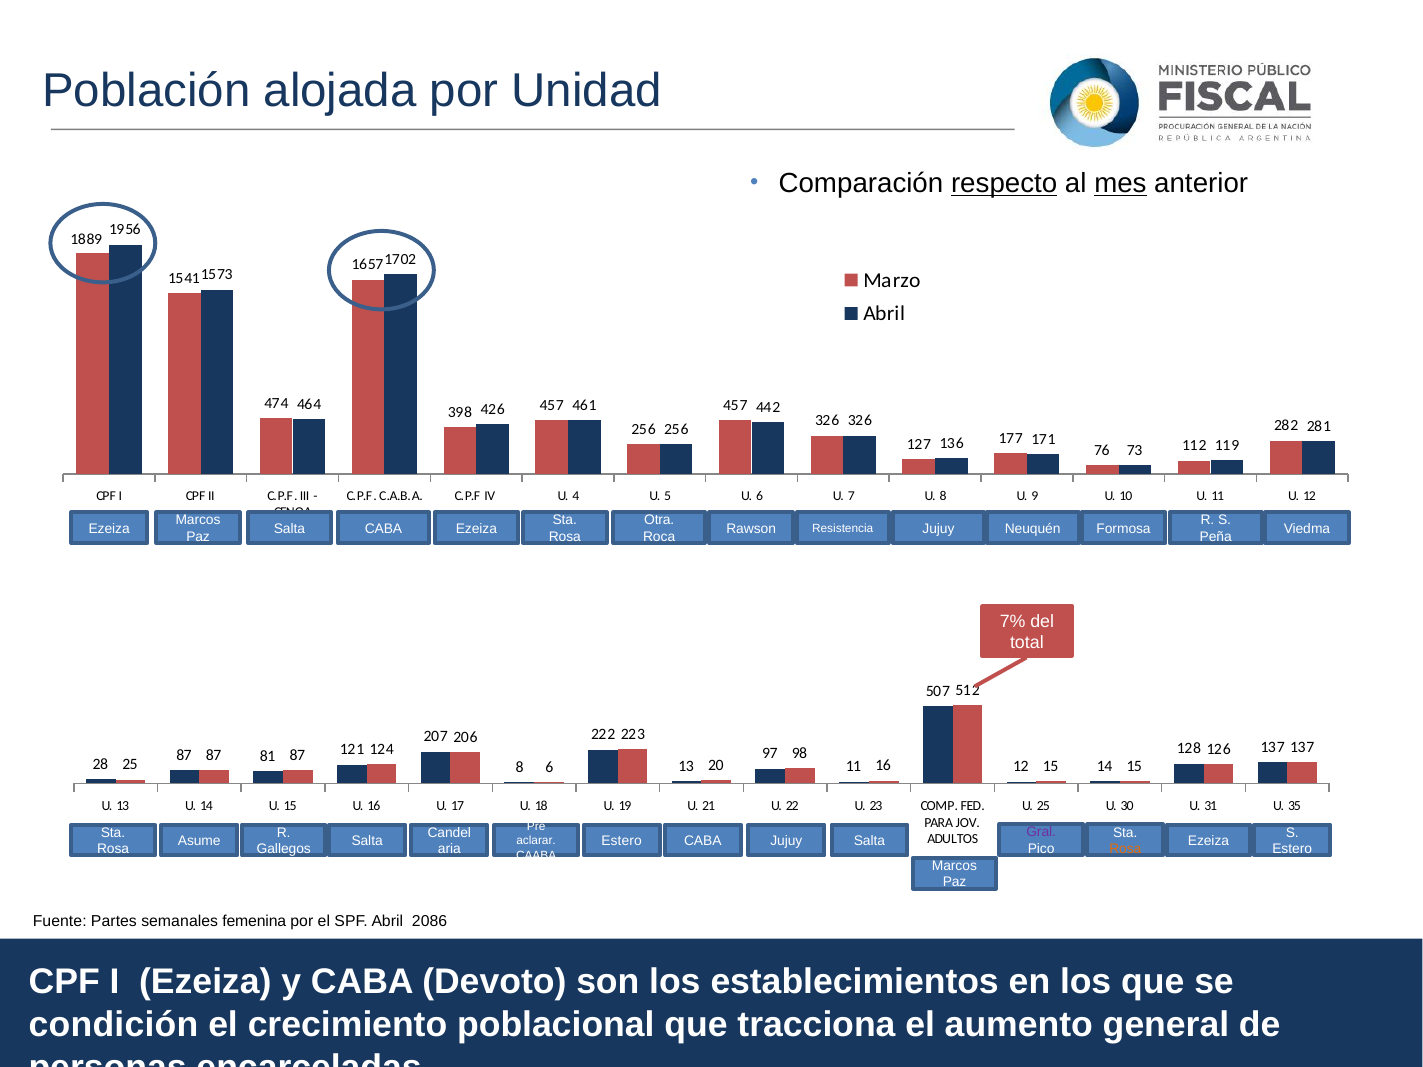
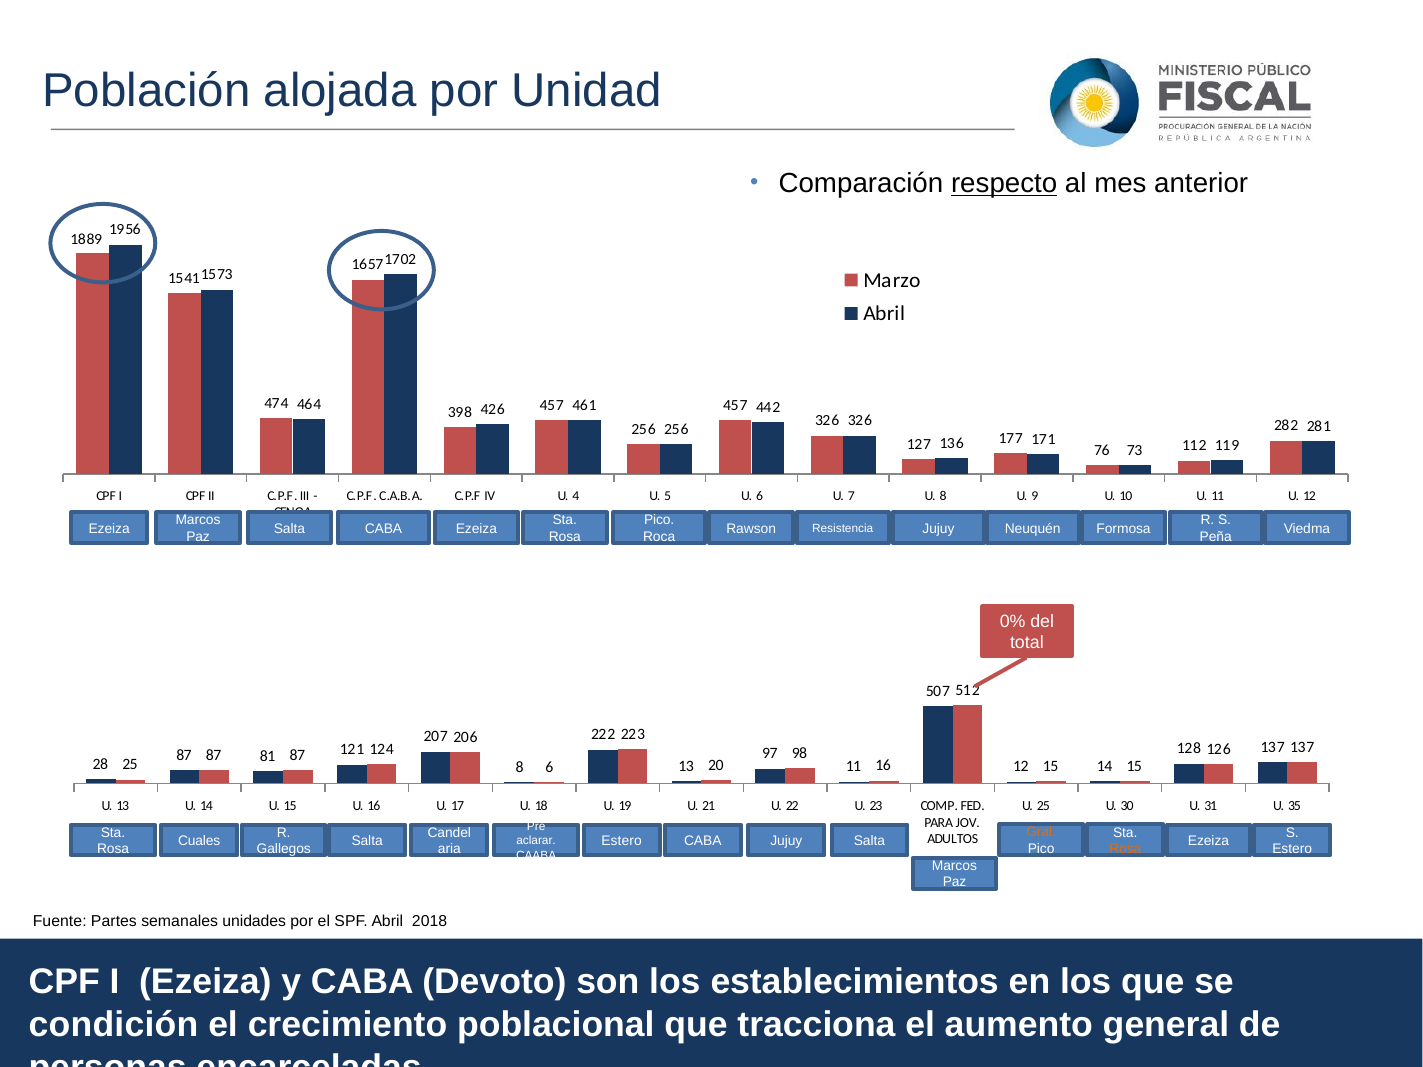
mes underline: present -> none
Otra at (659, 520): Otra -> Pico
7%: 7% -> 0%
Gral colour: purple -> orange
Asume: Asume -> Cuales
femenina: femenina -> unidades
2086: 2086 -> 2018
